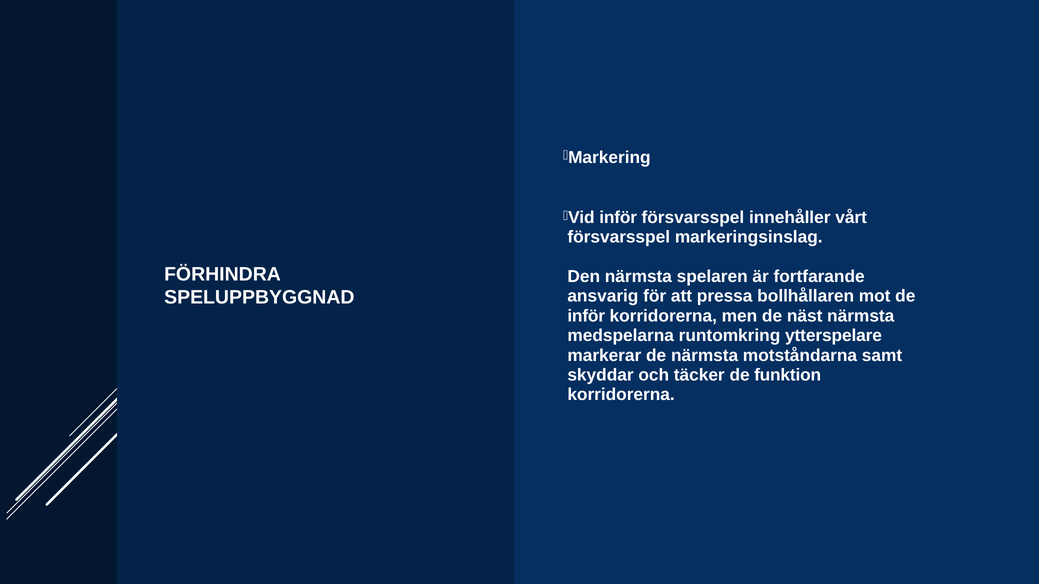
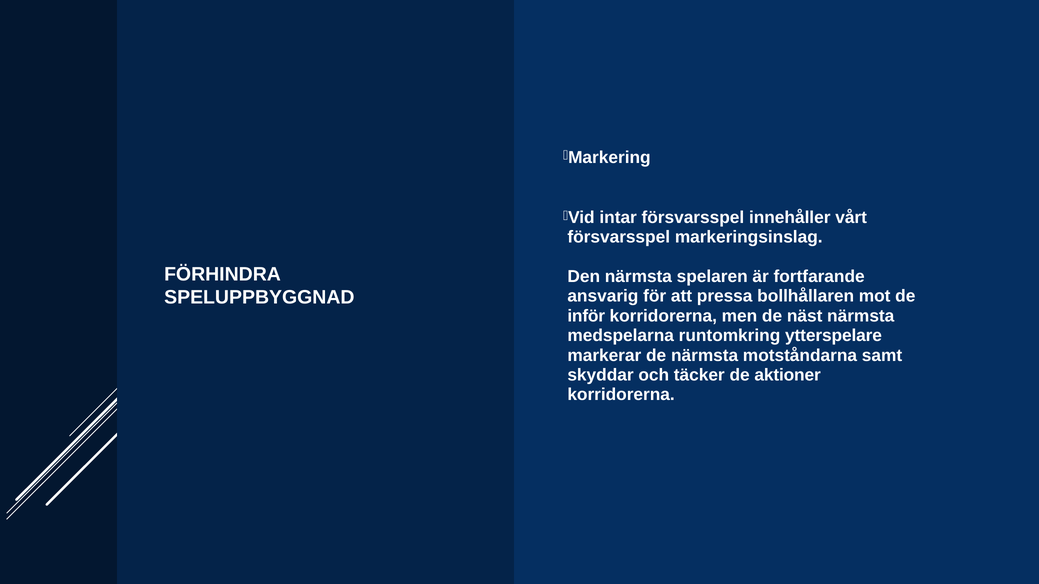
inför at (618, 218): inför -> intar
funktion: funktion -> aktioner
